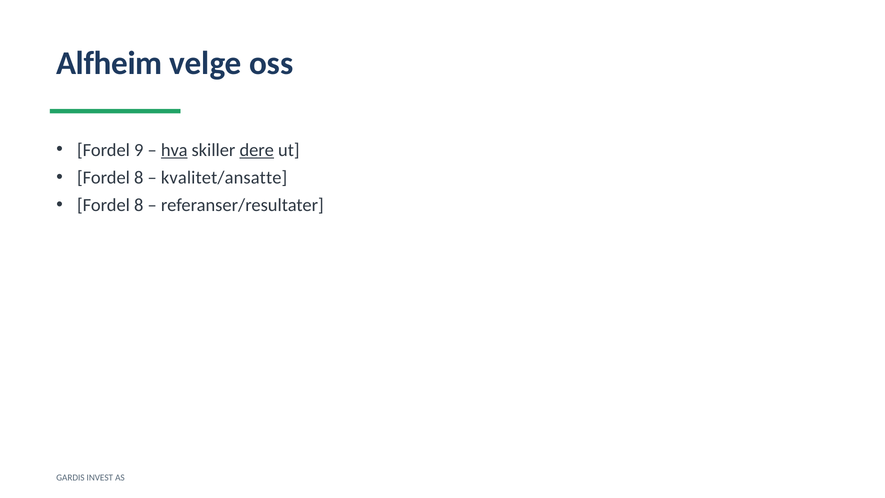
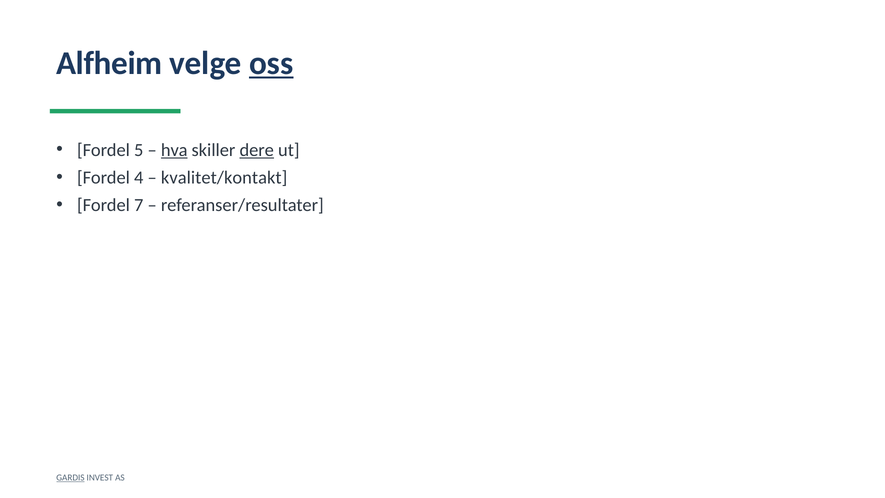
oss underline: none -> present
9: 9 -> 5
8 at (139, 178): 8 -> 4
kvalitet/ansatte: kvalitet/ansatte -> kvalitet/kontakt
8 at (139, 205): 8 -> 7
GARDIS underline: none -> present
